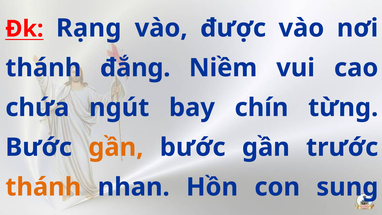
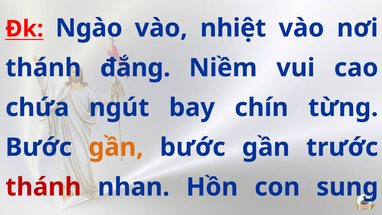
Rạng: Rạng -> Ngào
được: được -> nhiệt
thánh at (43, 187) colour: orange -> red
